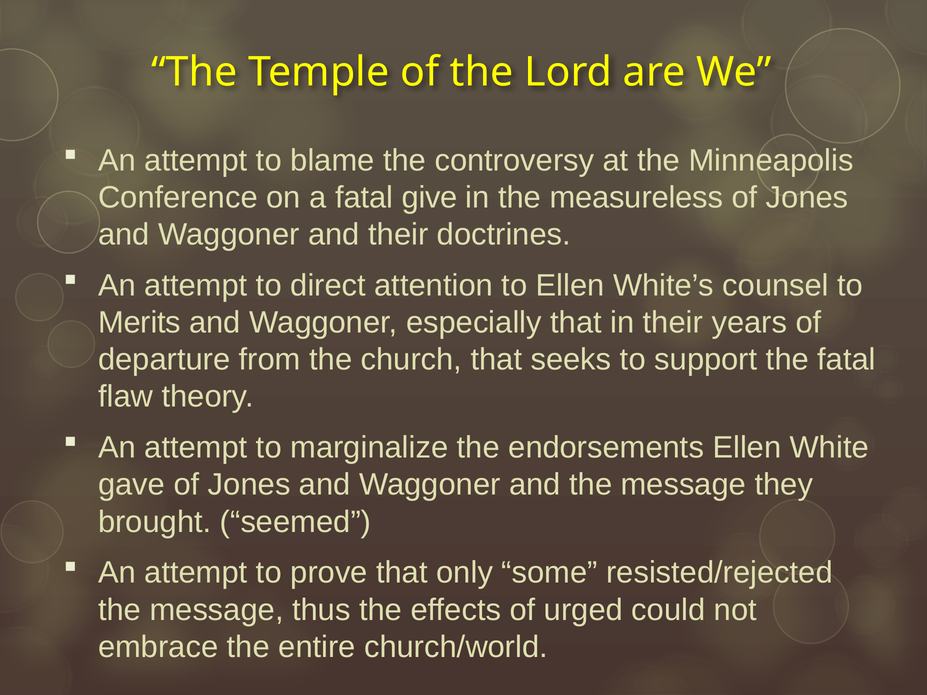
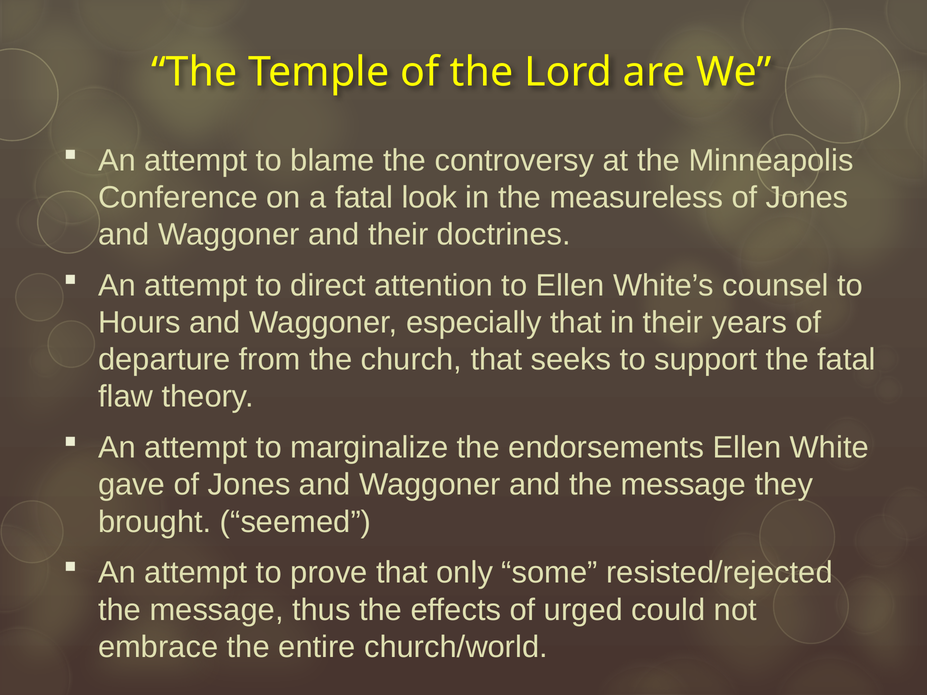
give: give -> look
Merits: Merits -> Hours
